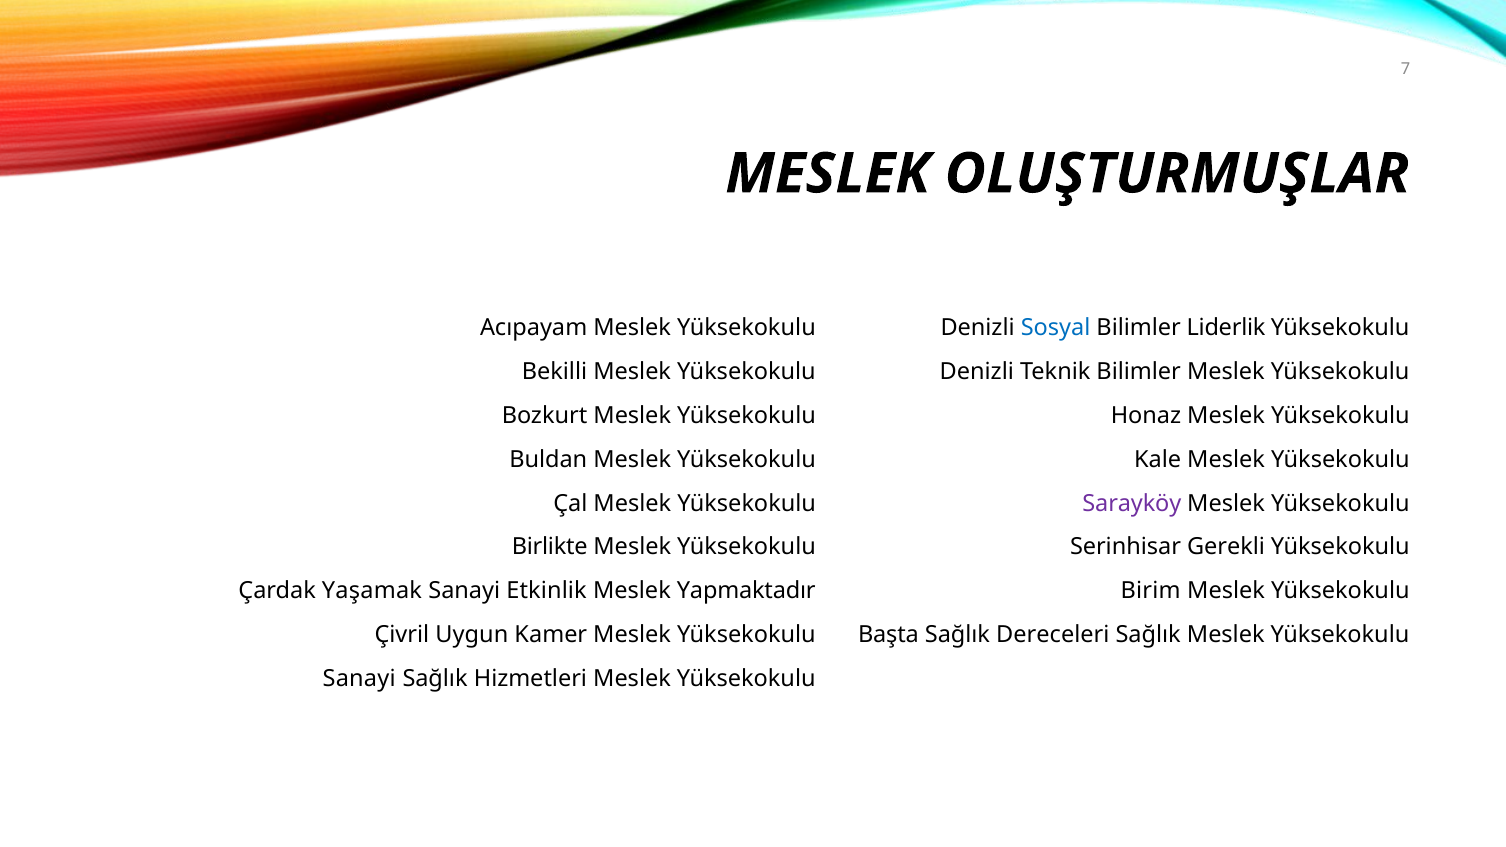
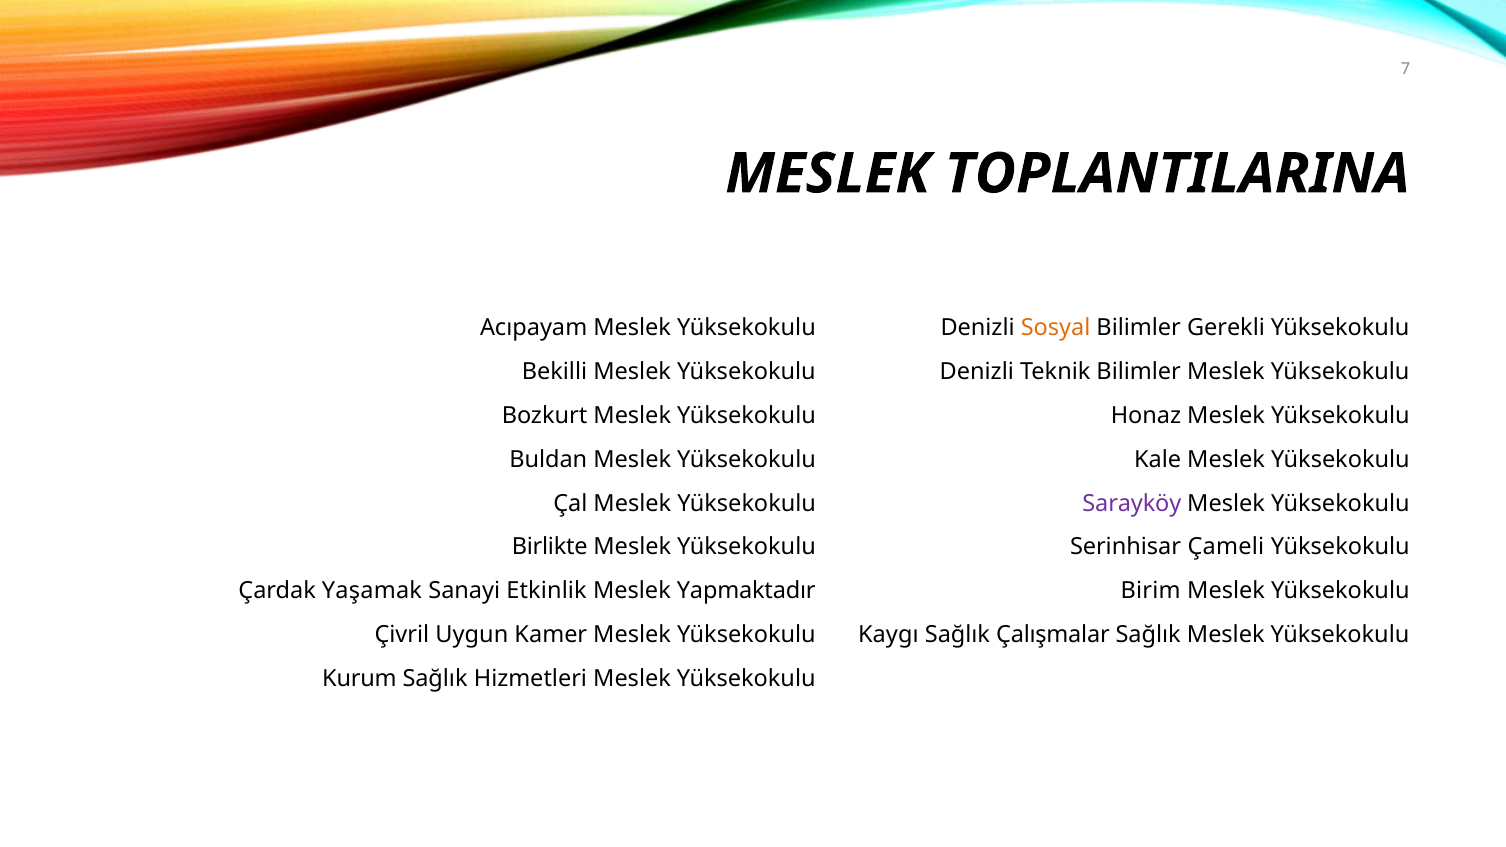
OLUŞTURMUŞLAR: OLUŞTURMUŞLAR -> TOPLANTILARINA
Sosyal colour: blue -> orange
Liderlik: Liderlik -> Gerekli
Gerekli: Gerekli -> Çameli
Başta: Başta -> Kaygı
Dereceleri: Dereceleri -> Çalışmalar
Sanayi at (359, 679): Sanayi -> Kurum
